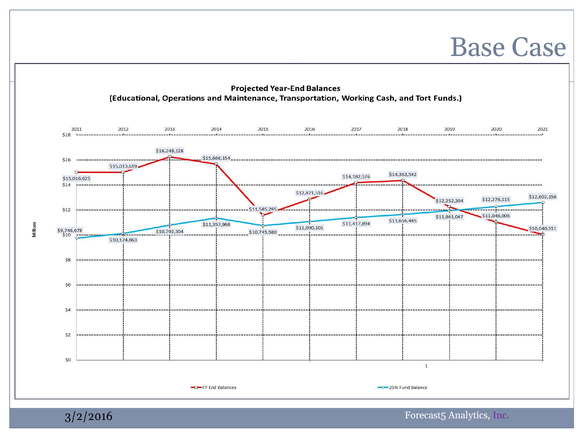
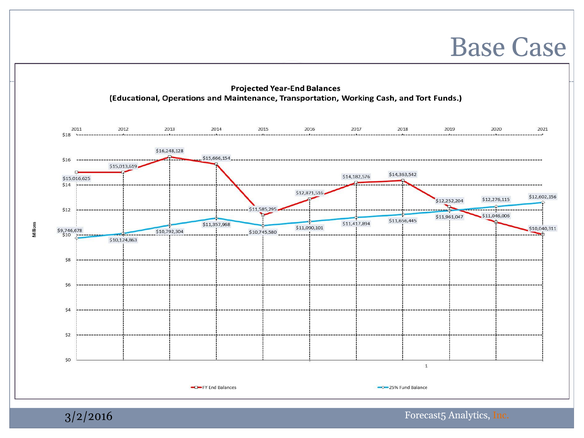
Inc colour: purple -> orange
